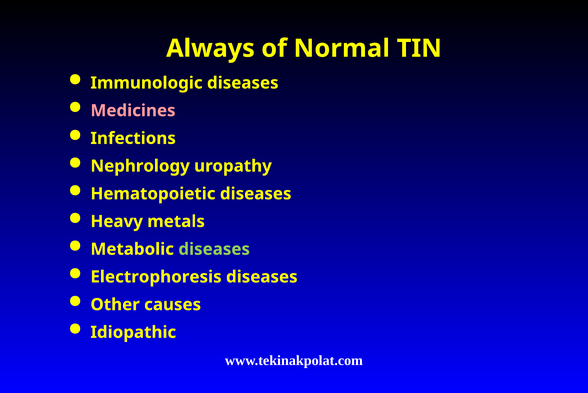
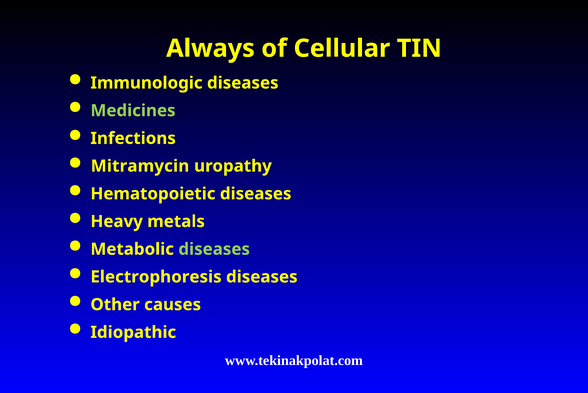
Normal: Normal -> Cellular
Medicines colour: pink -> light green
Nephrology: Nephrology -> Mitramycin
